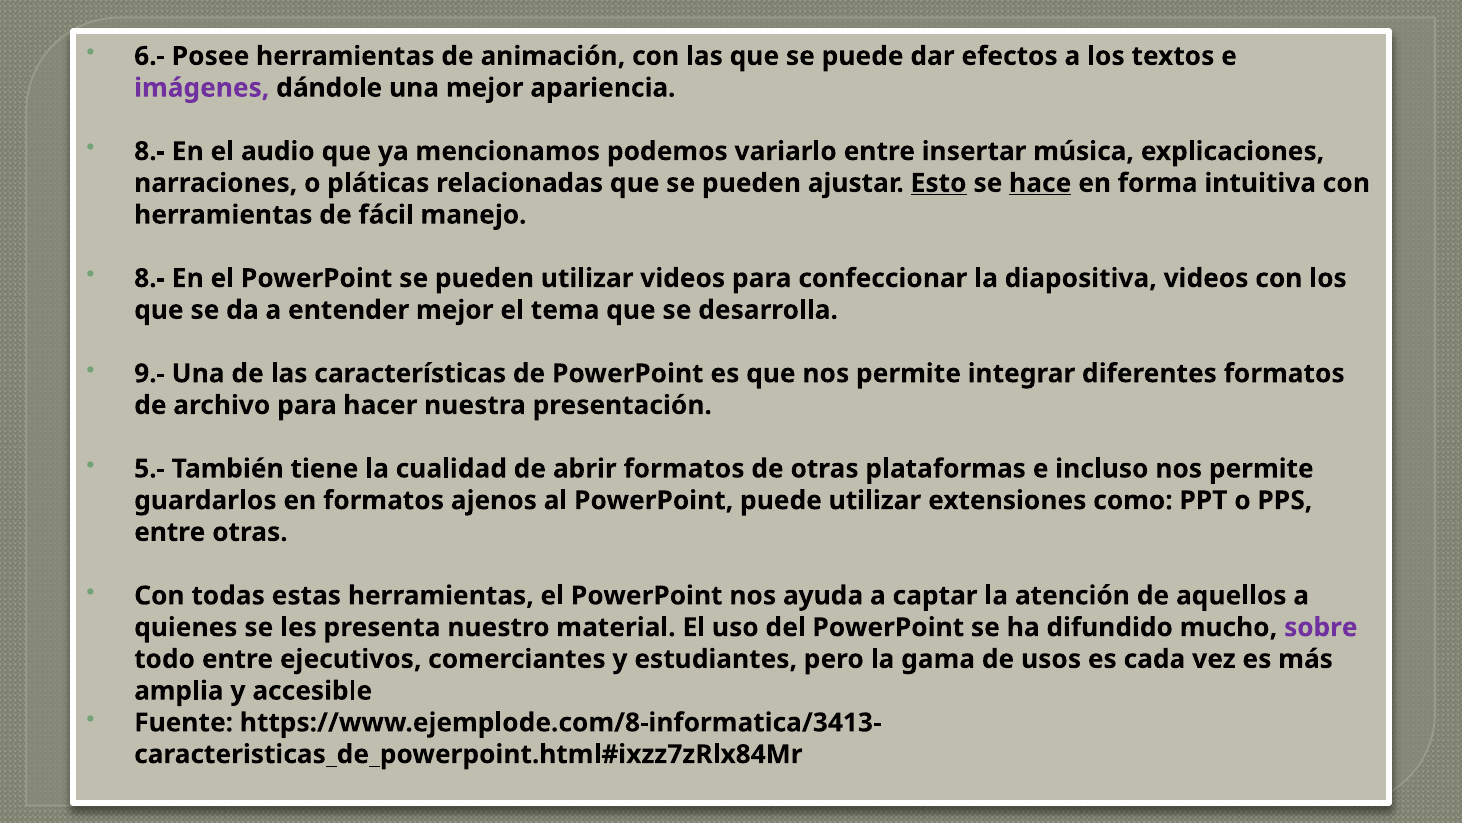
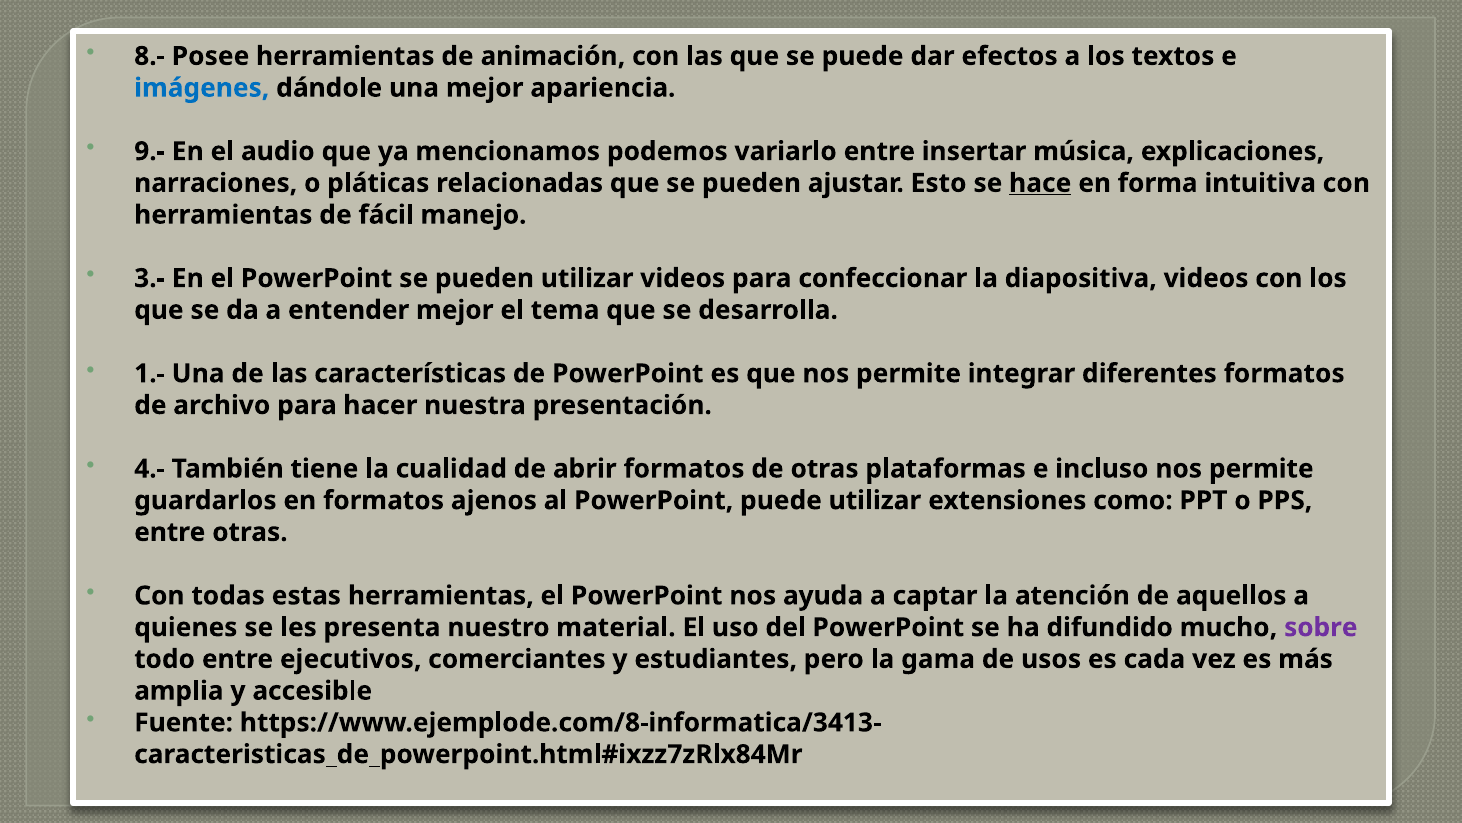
6.-: 6.- -> 8.-
imágenes colour: purple -> blue
8.- at (150, 151): 8.- -> 9.-
Esto underline: present -> none
8.- at (150, 278): 8.- -> 3.-
9.-: 9.- -> 1.-
5.-: 5.- -> 4.-
